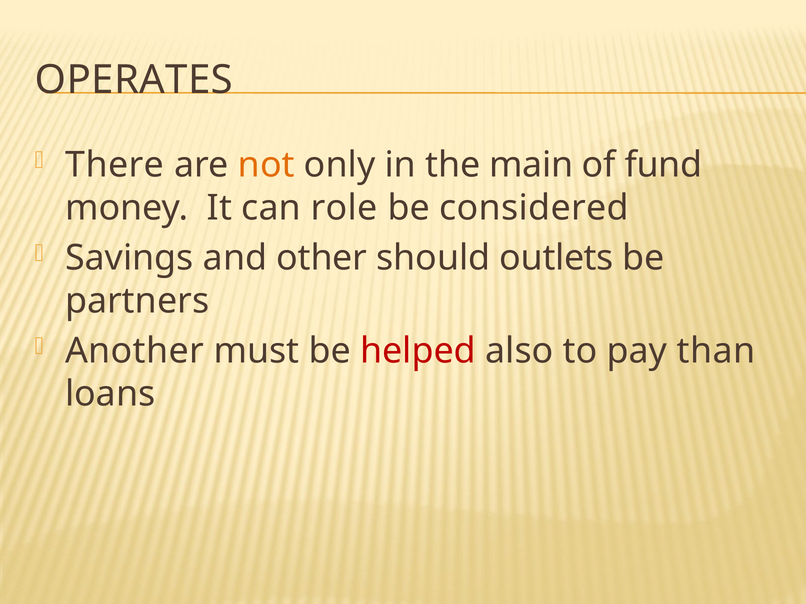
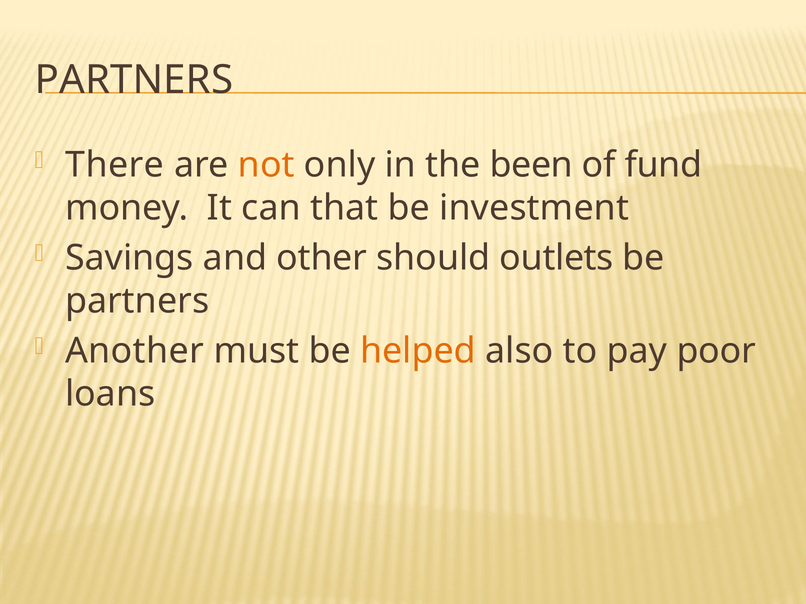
OPERATES at (134, 80): OPERATES -> PARTNERS
main: main -> been
role: role -> that
considered: considered -> investment
helped colour: red -> orange
than: than -> poor
